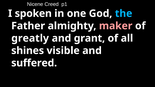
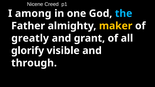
spoken: spoken -> among
maker colour: pink -> yellow
shines: shines -> glorify
suffered: suffered -> through
